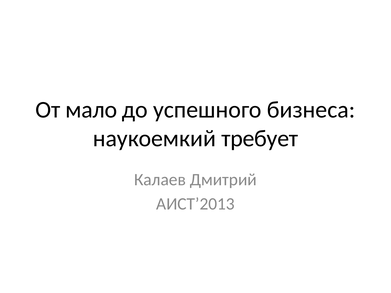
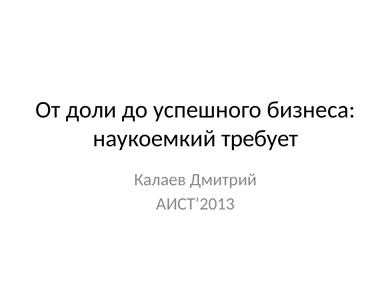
мало: мало -> доли
